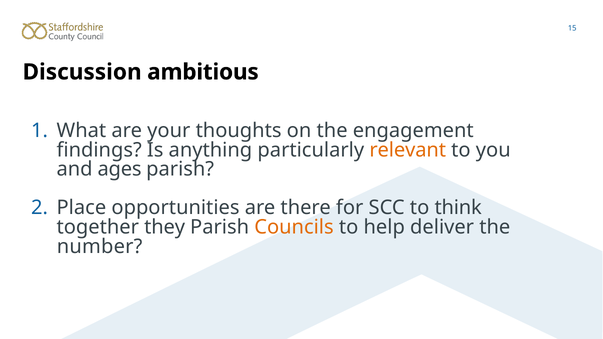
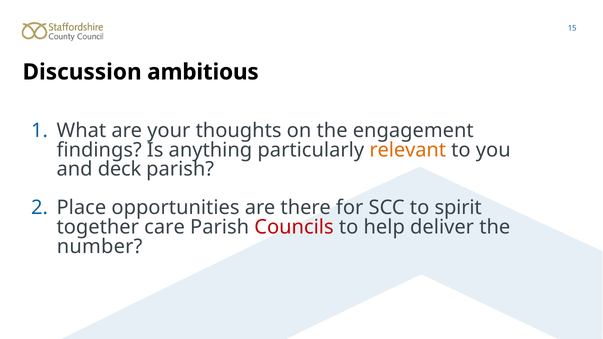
ages: ages -> deck
think: think -> spirit
they: they -> care
Councils colour: orange -> red
